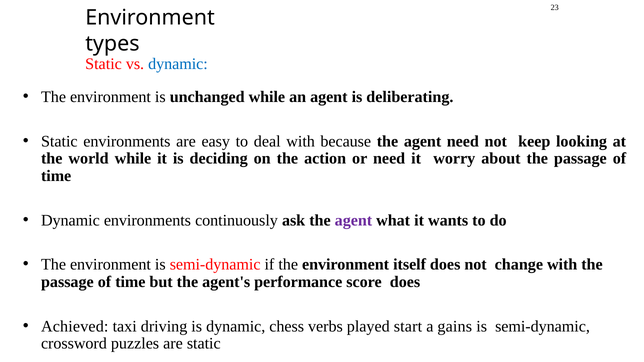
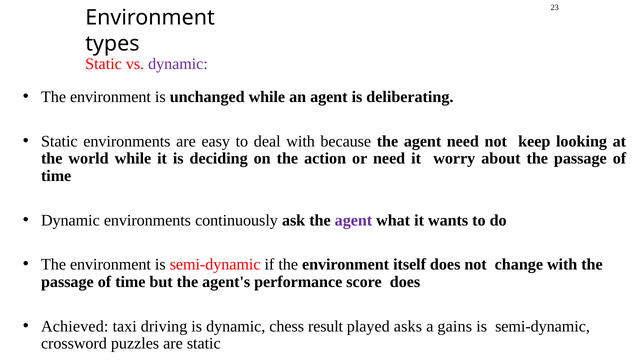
dynamic at (178, 64) colour: blue -> purple
verbs: verbs -> result
start: start -> asks
